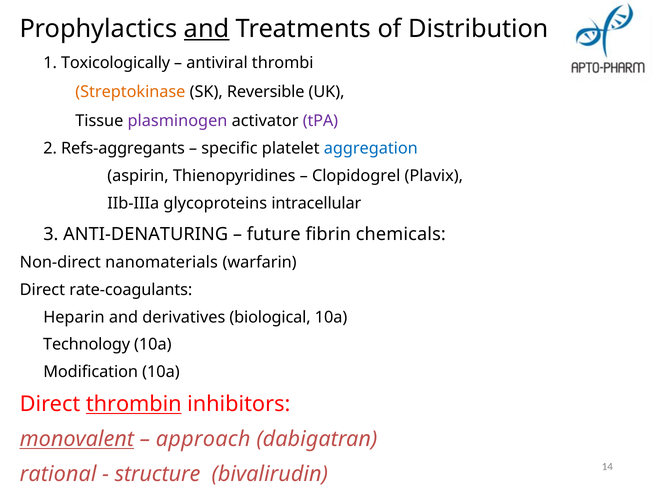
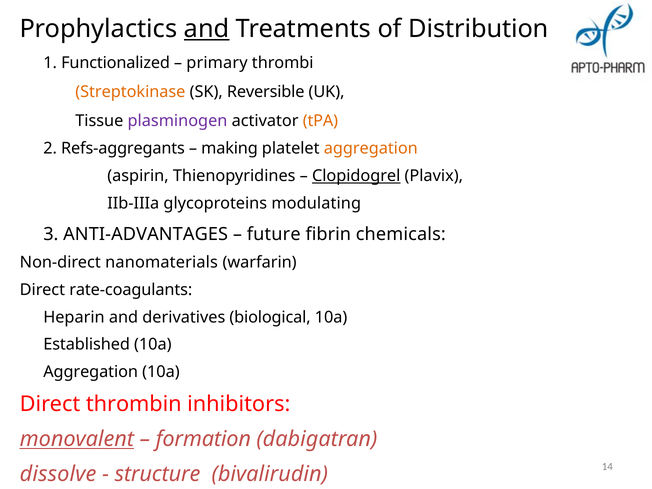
Toxicologically: Toxicologically -> Functionalized
antiviral: antiviral -> primary
tPA colour: purple -> orange
specific: specific -> making
aggregation at (371, 148) colour: blue -> orange
Clopidogrel underline: none -> present
intracellular: intracellular -> modulating
ANTI-DENATURING: ANTI-DENATURING -> ANTI-ADVANTAGES
Technology: Technology -> Established
Modification at (91, 372): Modification -> Aggregation
thrombin underline: present -> none
approach: approach -> formation
rational: rational -> dissolve
